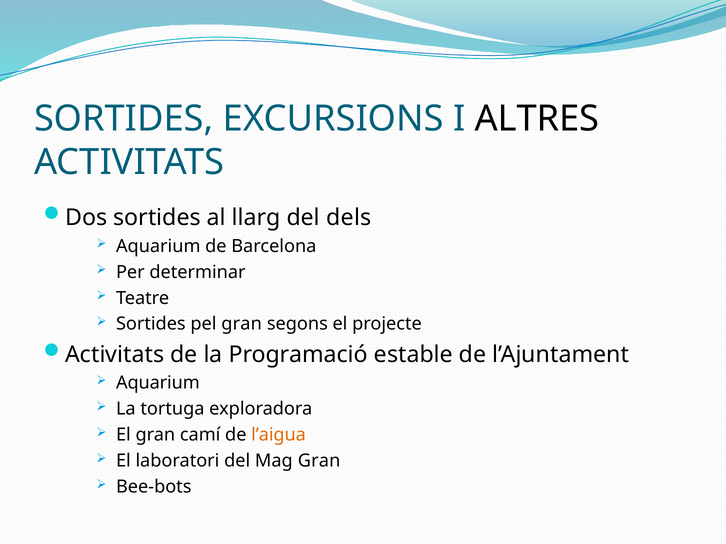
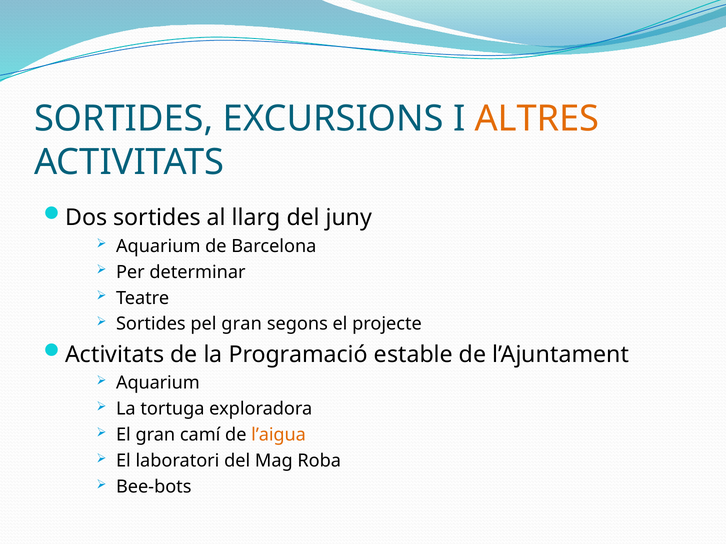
ALTRES colour: black -> orange
dels: dels -> juny
Mag Gran: Gran -> Roba
